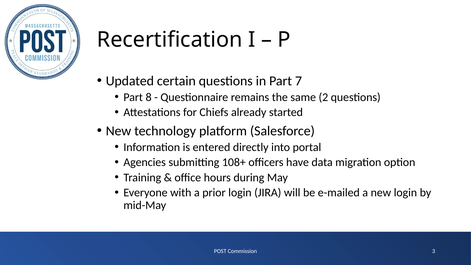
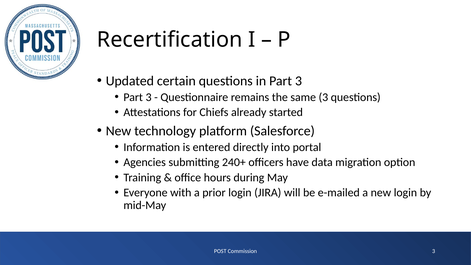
in Part 7: 7 -> 3
8 at (149, 97): 8 -> 3
same 2: 2 -> 3
108+: 108+ -> 240+
